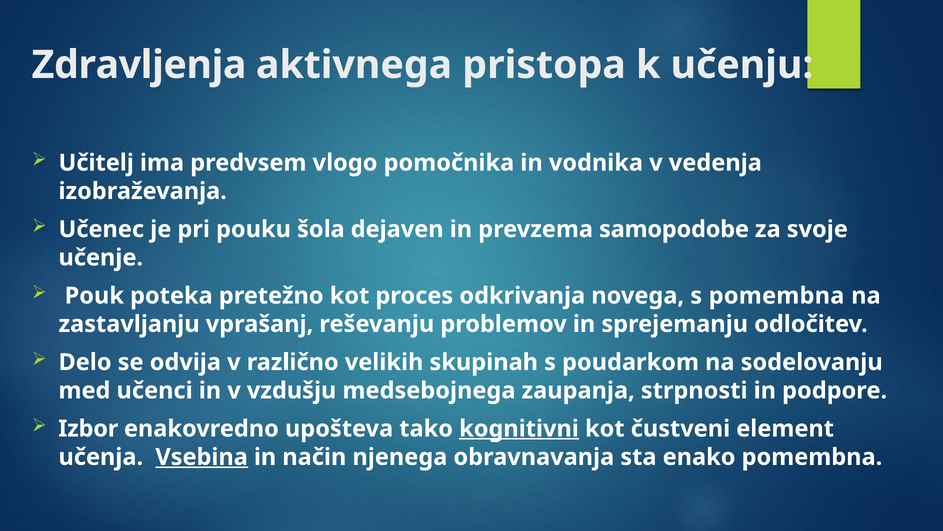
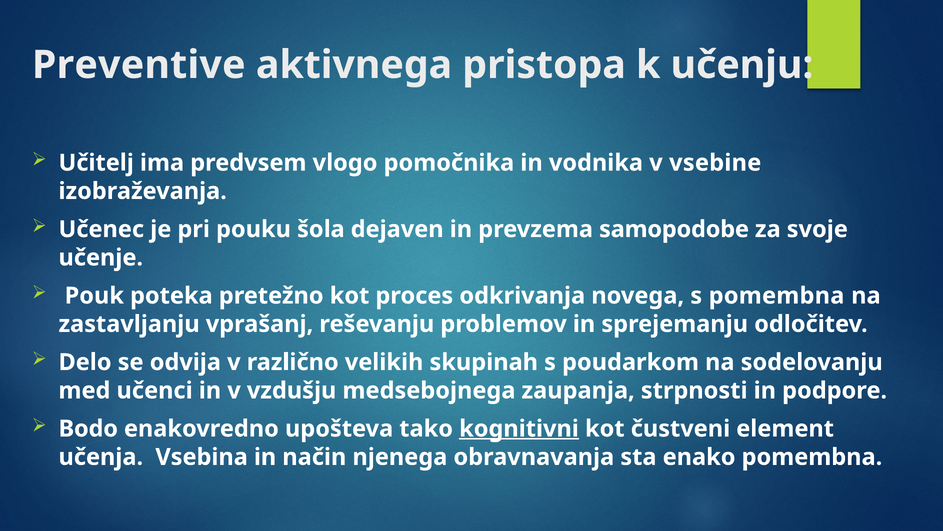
Zdravljenja: Zdravljenja -> Preventive
vedenja: vedenja -> vsebine
Izbor: Izbor -> Bodo
Vsebina underline: present -> none
